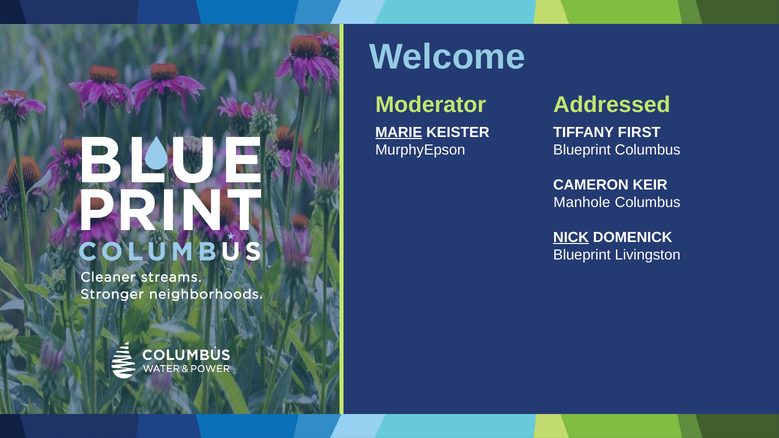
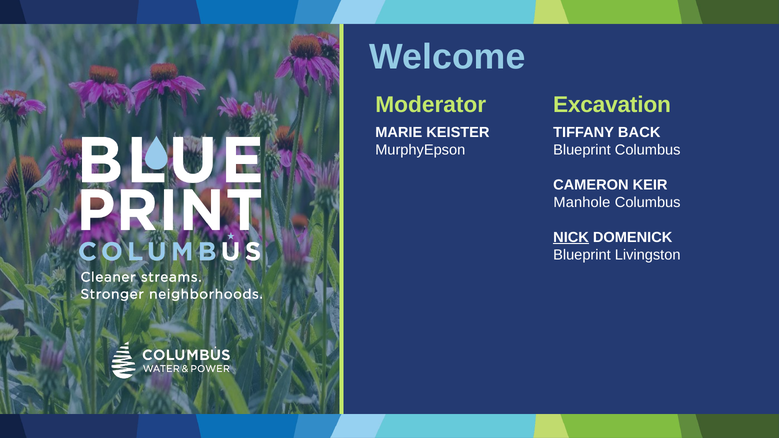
Addressed: Addressed -> Excavation
MARIE underline: present -> none
FIRST: FIRST -> BACK
